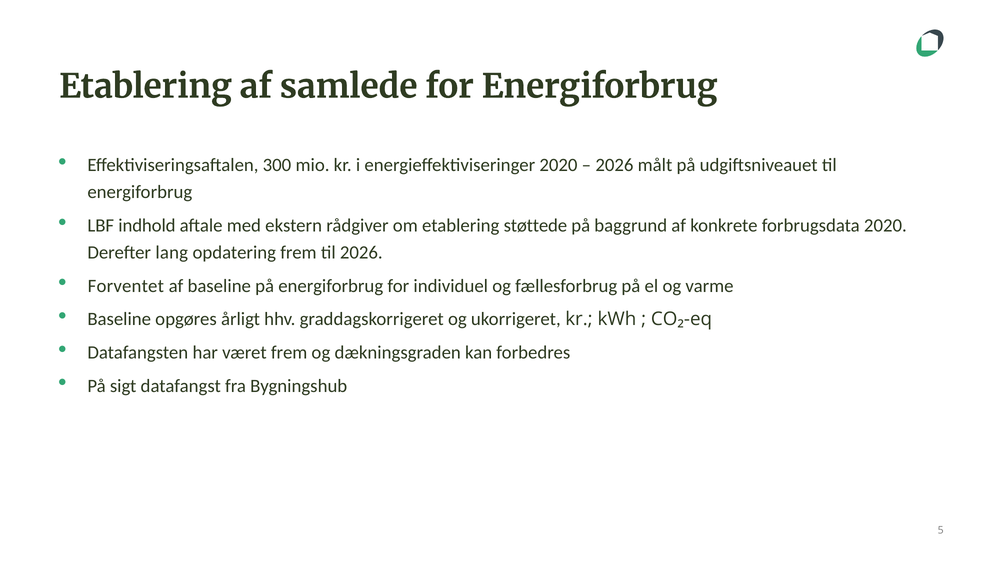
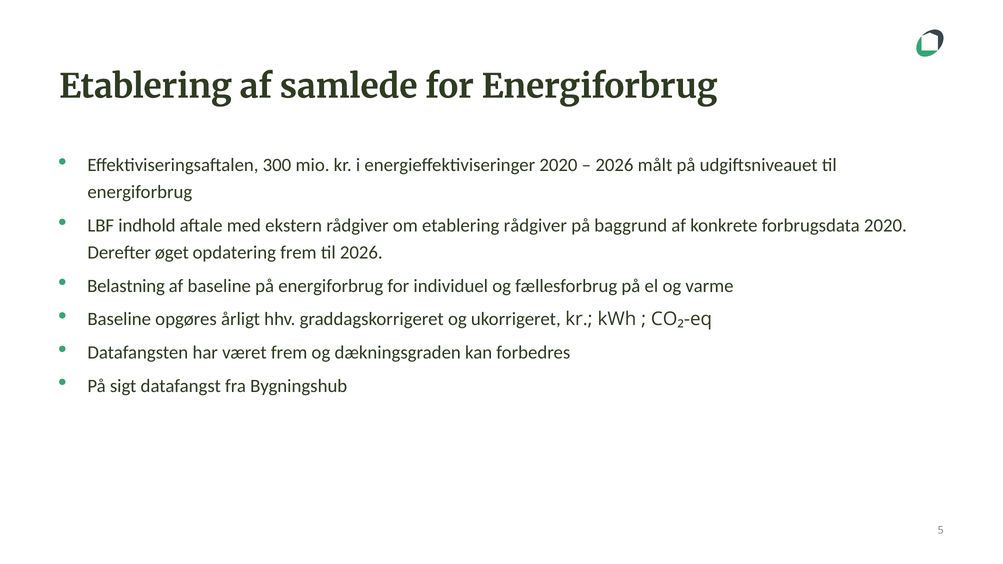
etablering støttede: støttede -> rådgiver
lang: lang -> øget
Forventet: Forventet -> Belastning
